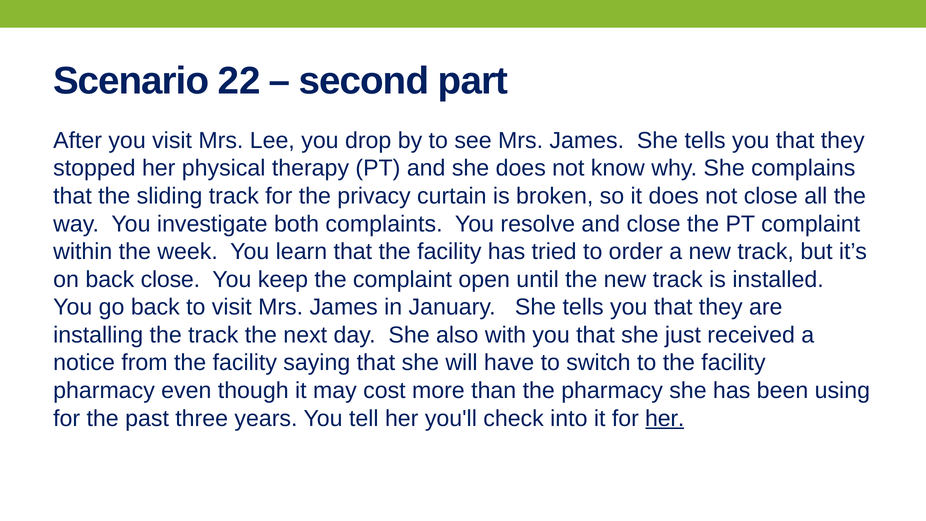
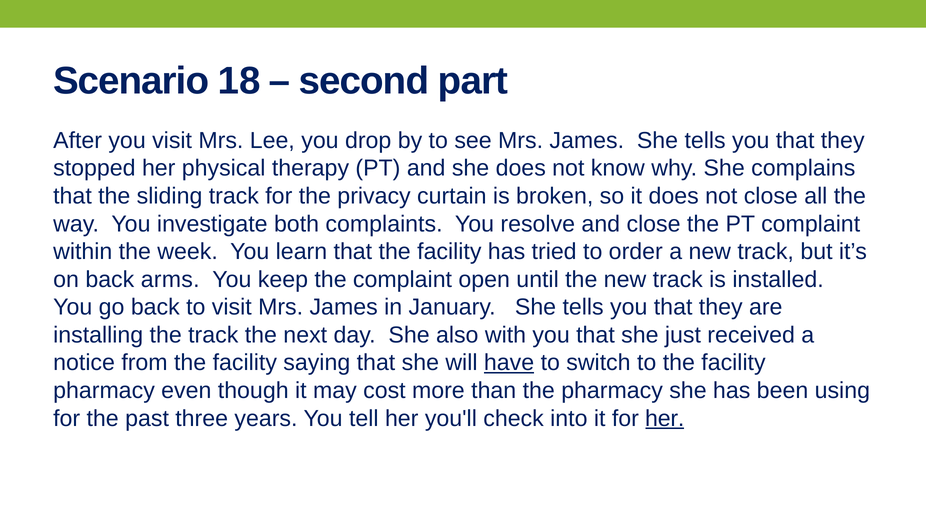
22: 22 -> 18
back close: close -> arms
have underline: none -> present
